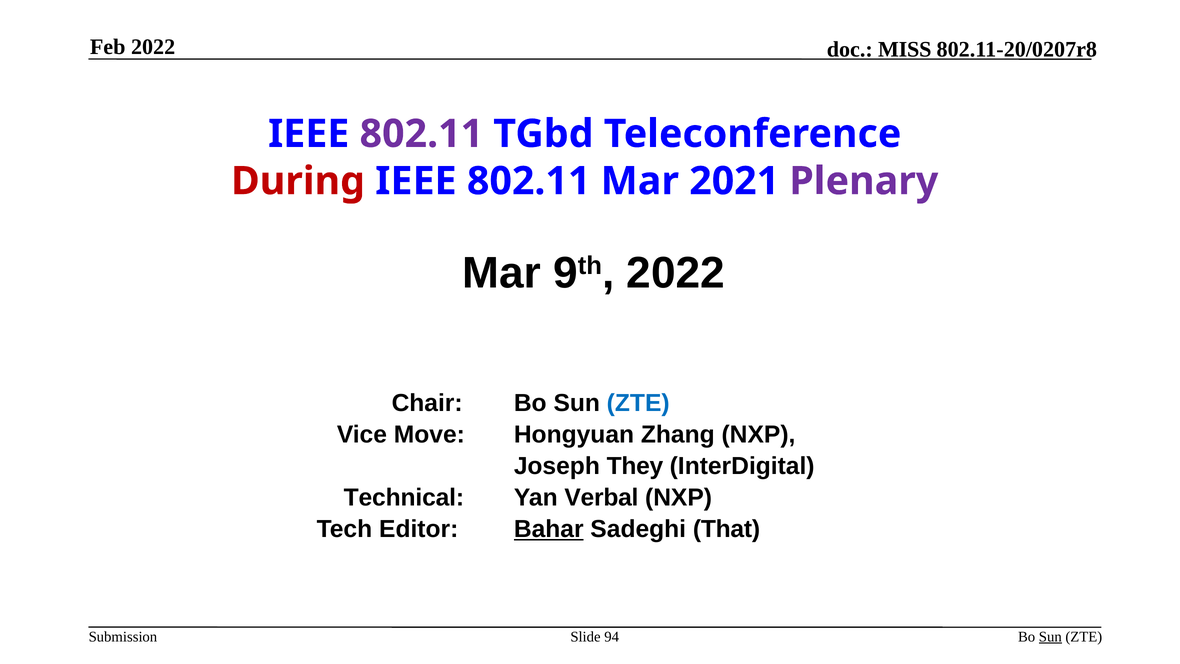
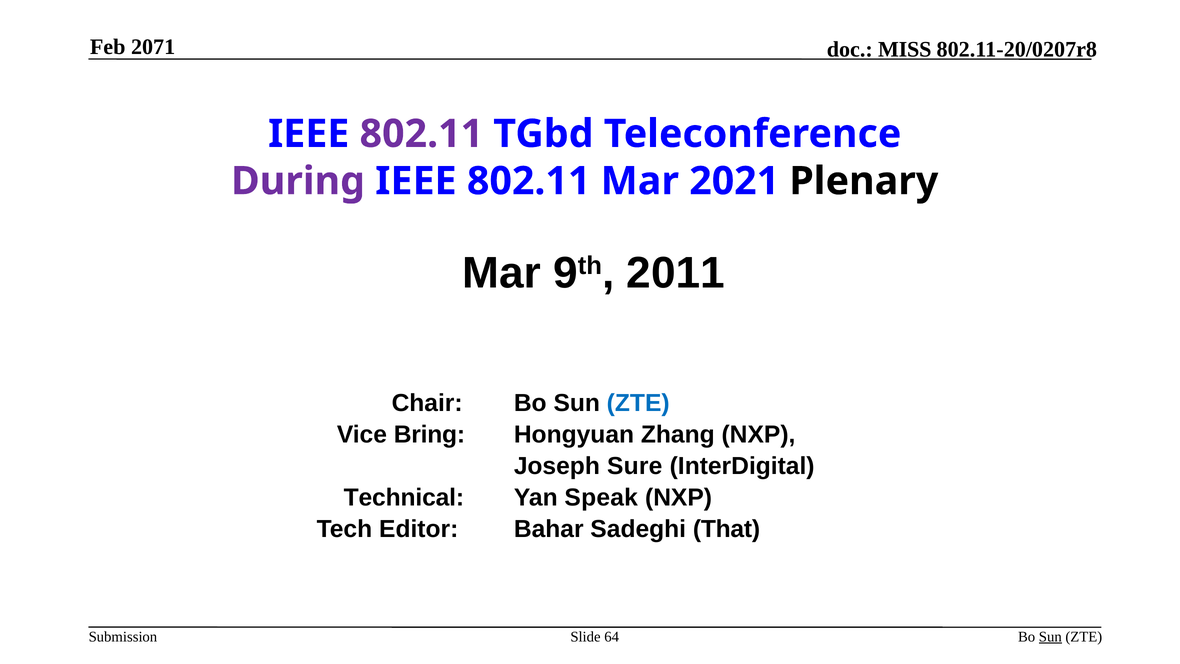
Feb 2022: 2022 -> 2071
During colour: red -> purple
Plenary colour: purple -> black
9th 2022: 2022 -> 2011
Move: Move -> Bring
They: They -> Sure
Verbal: Verbal -> Speak
Bahar underline: present -> none
94: 94 -> 64
